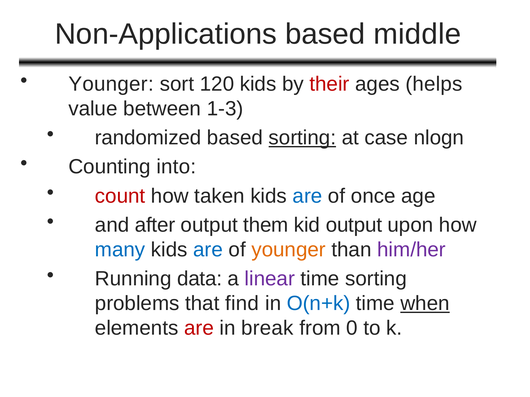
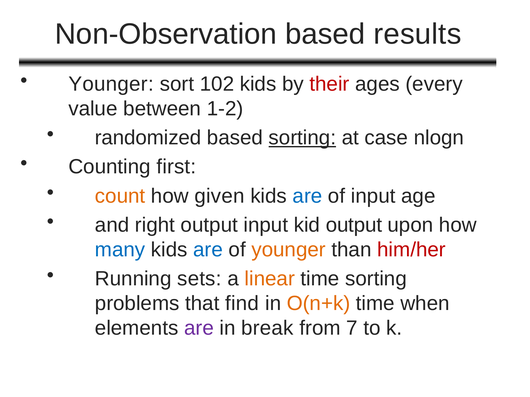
Non-Applications: Non-Applications -> Non-Observation
middle: middle -> results
120: 120 -> 102
helps: helps -> every
1-3: 1-3 -> 1-2
into: into -> first
count colour: red -> orange
taken: taken -> given
of once: once -> input
after: after -> right
output them: them -> input
him/her colour: purple -> red
data: data -> sets
linear colour: purple -> orange
O(n+k colour: blue -> orange
when underline: present -> none
are at (199, 328) colour: red -> purple
0: 0 -> 7
